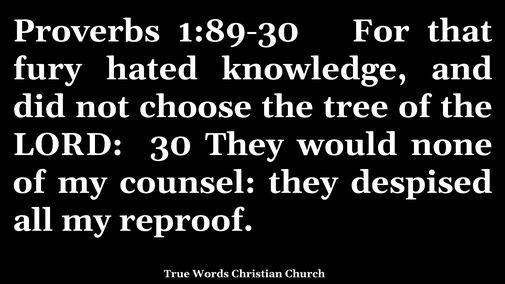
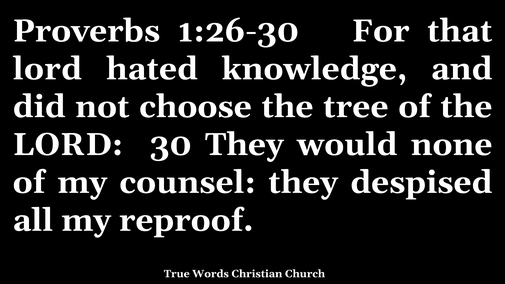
1:89-30: 1:89-30 -> 1:26-30
fury at (47, 69): fury -> lord
